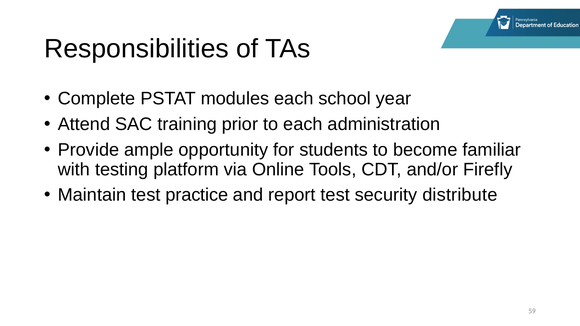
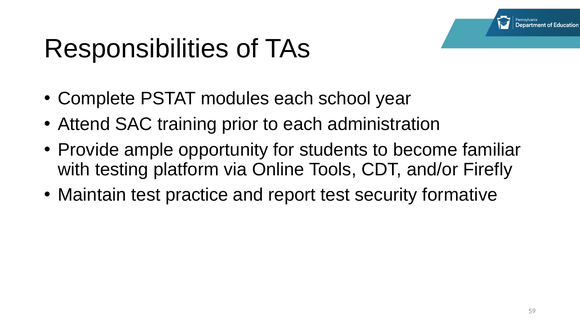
distribute: distribute -> formative
